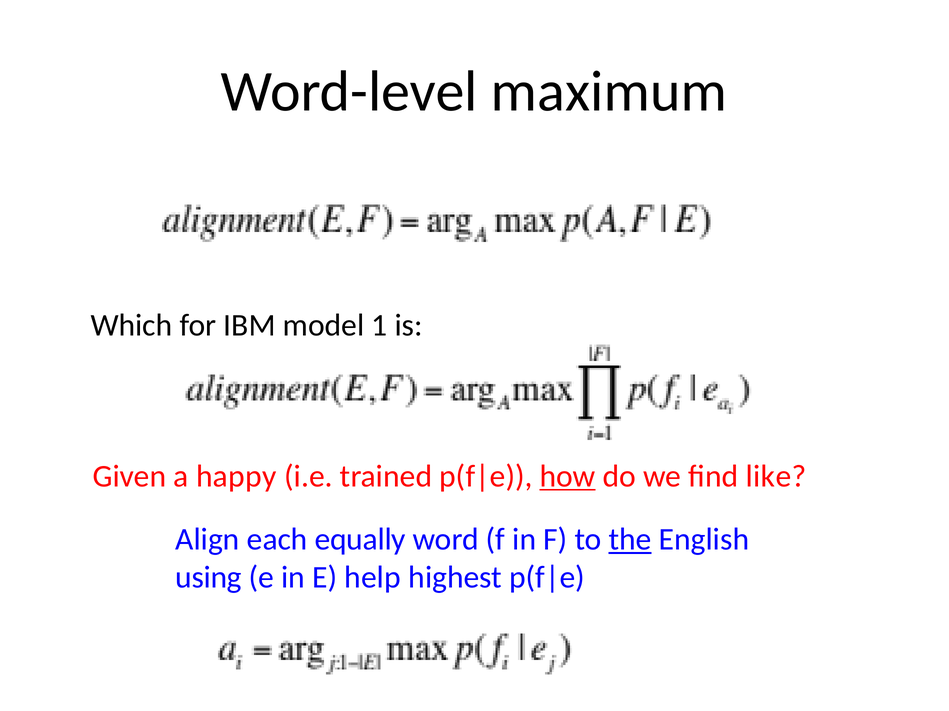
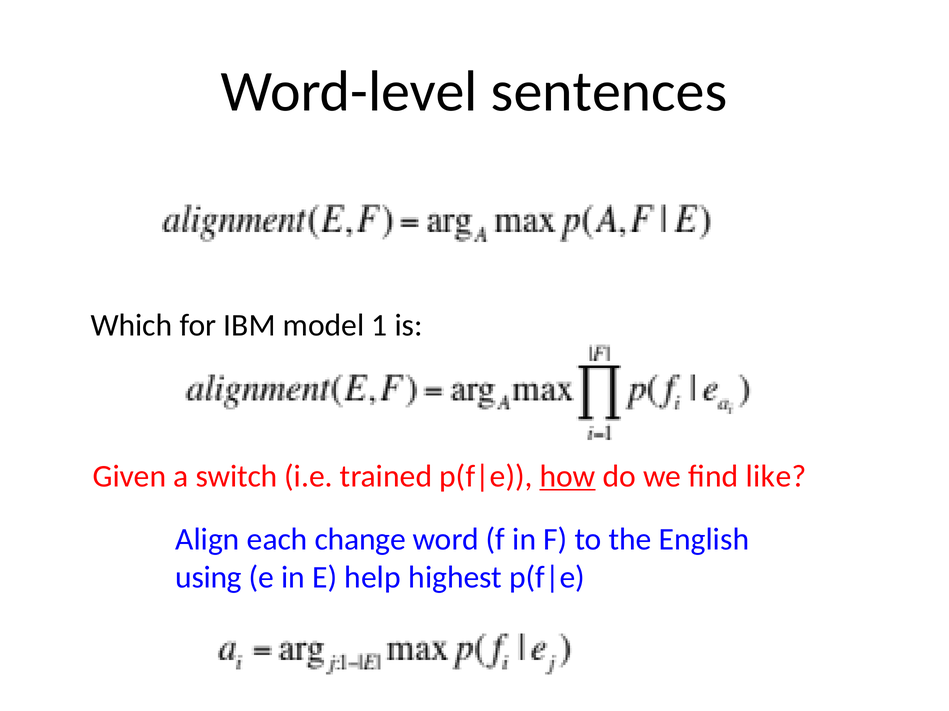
maximum: maximum -> sentences
happy: happy -> switch
equally: equally -> change
the underline: present -> none
